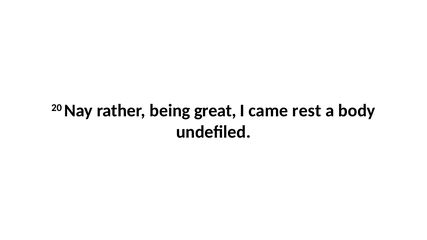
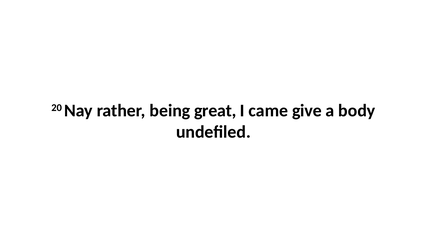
rest: rest -> give
